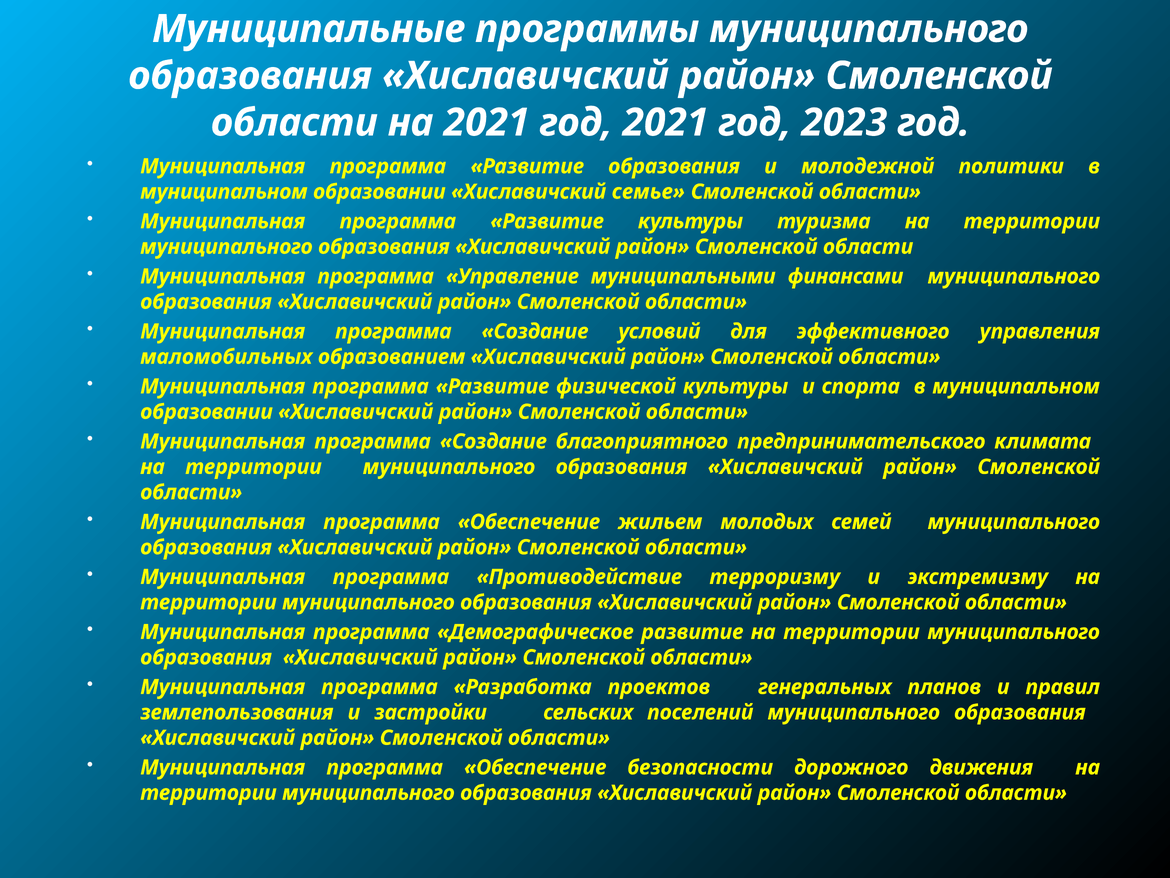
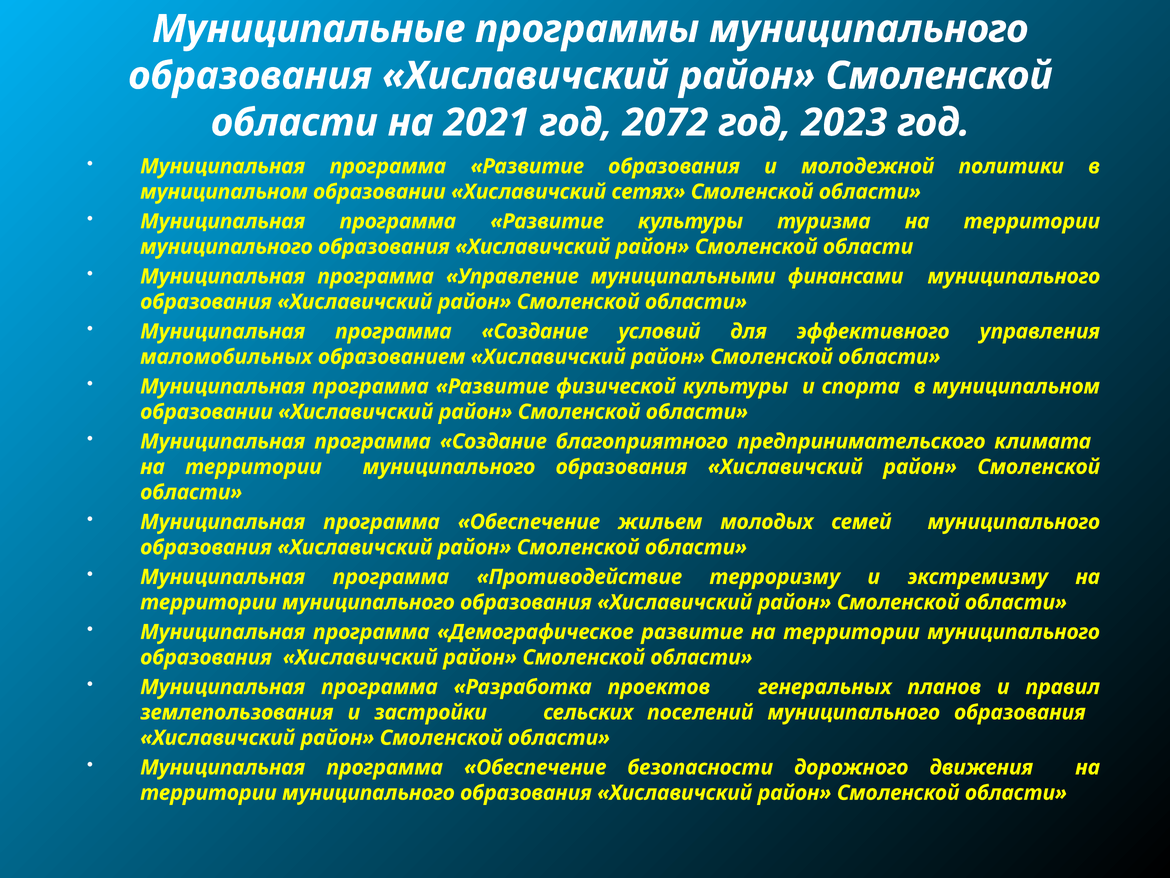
год 2021: 2021 -> 2072
семье: семье -> сетях
